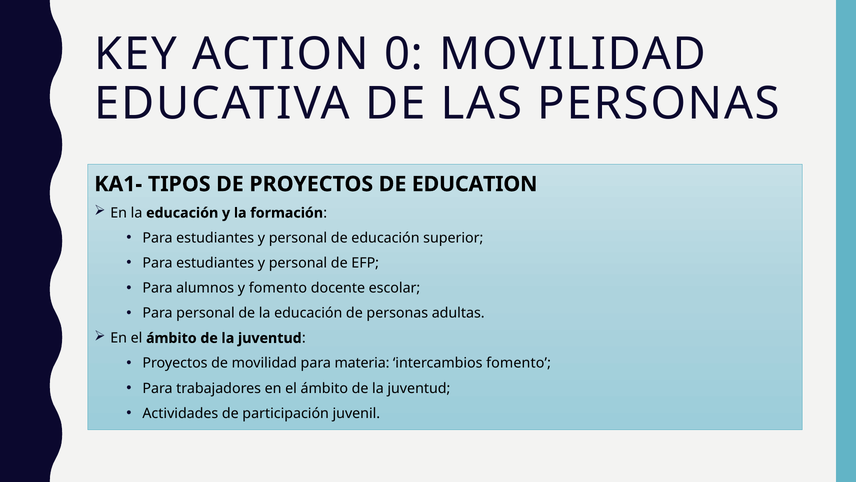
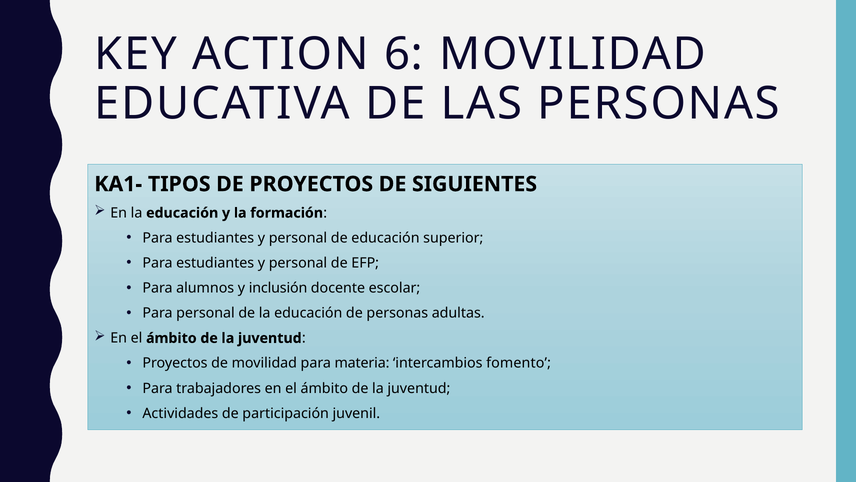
0: 0 -> 6
EDUCATION: EDUCATION -> SIGUIENTES
y fomento: fomento -> inclusión
